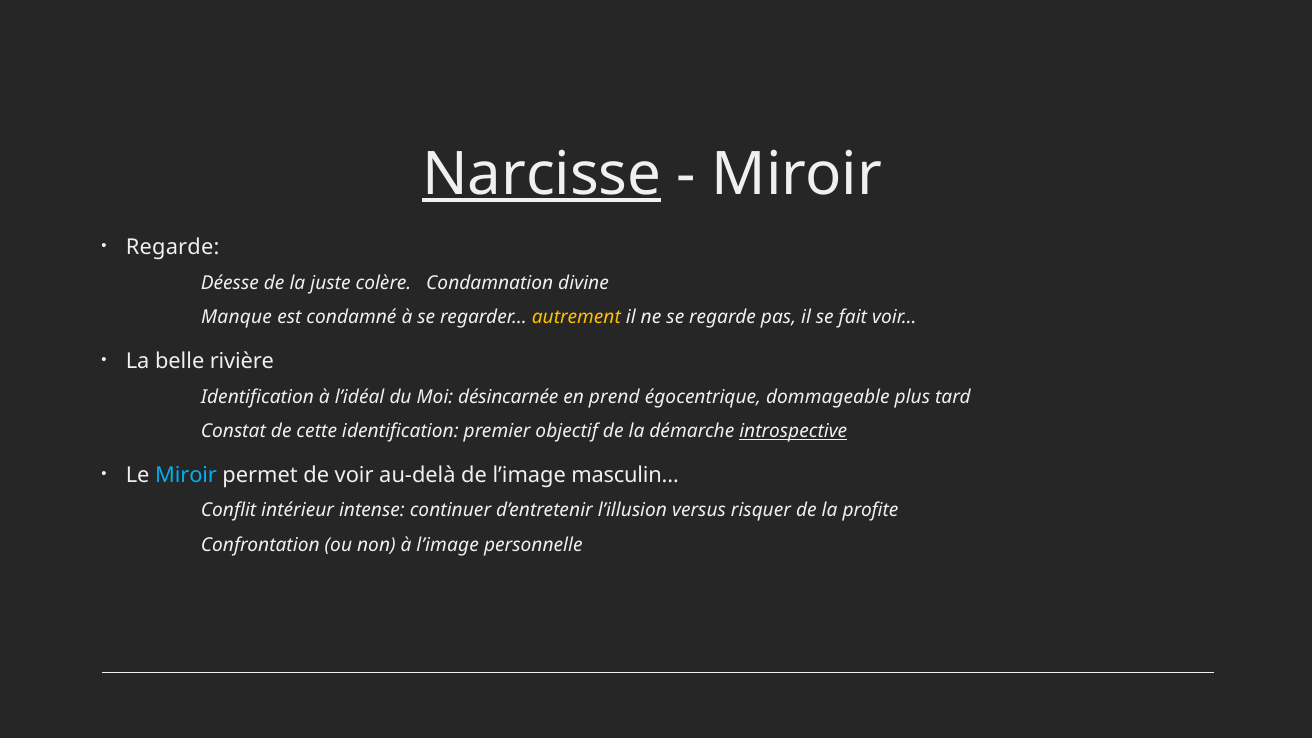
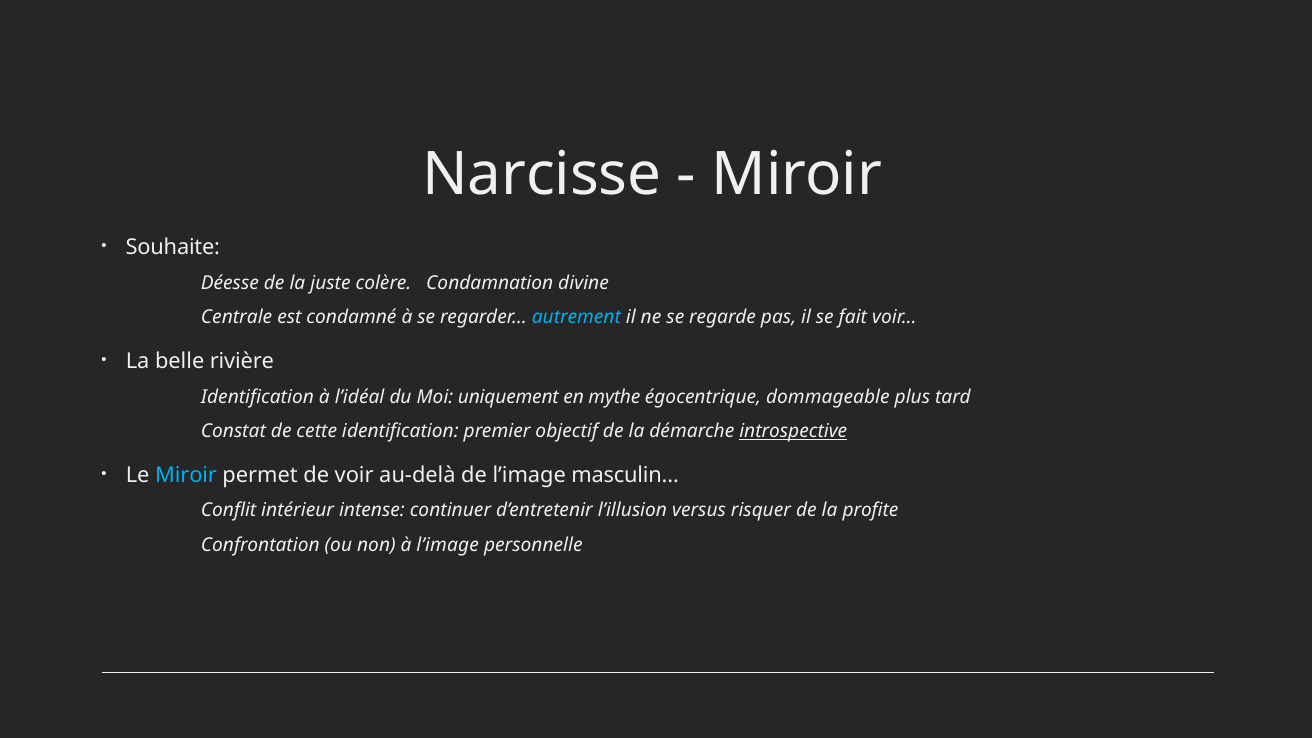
Narcisse underline: present -> none
Regarde at (173, 247): Regarde -> Souhaite
Manque: Manque -> Centrale
autrement colour: yellow -> light blue
désincarnée: désincarnée -> uniquement
prend: prend -> mythe
